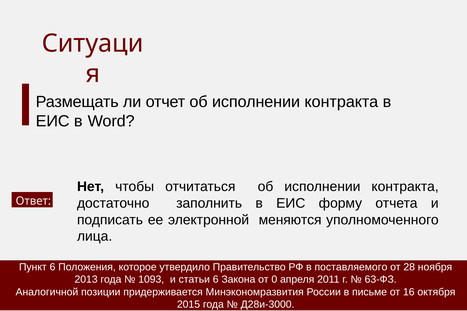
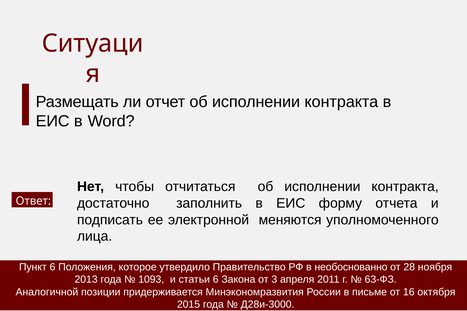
поставляемого: поставляемого -> необоснованно
0: 0 -> 3
